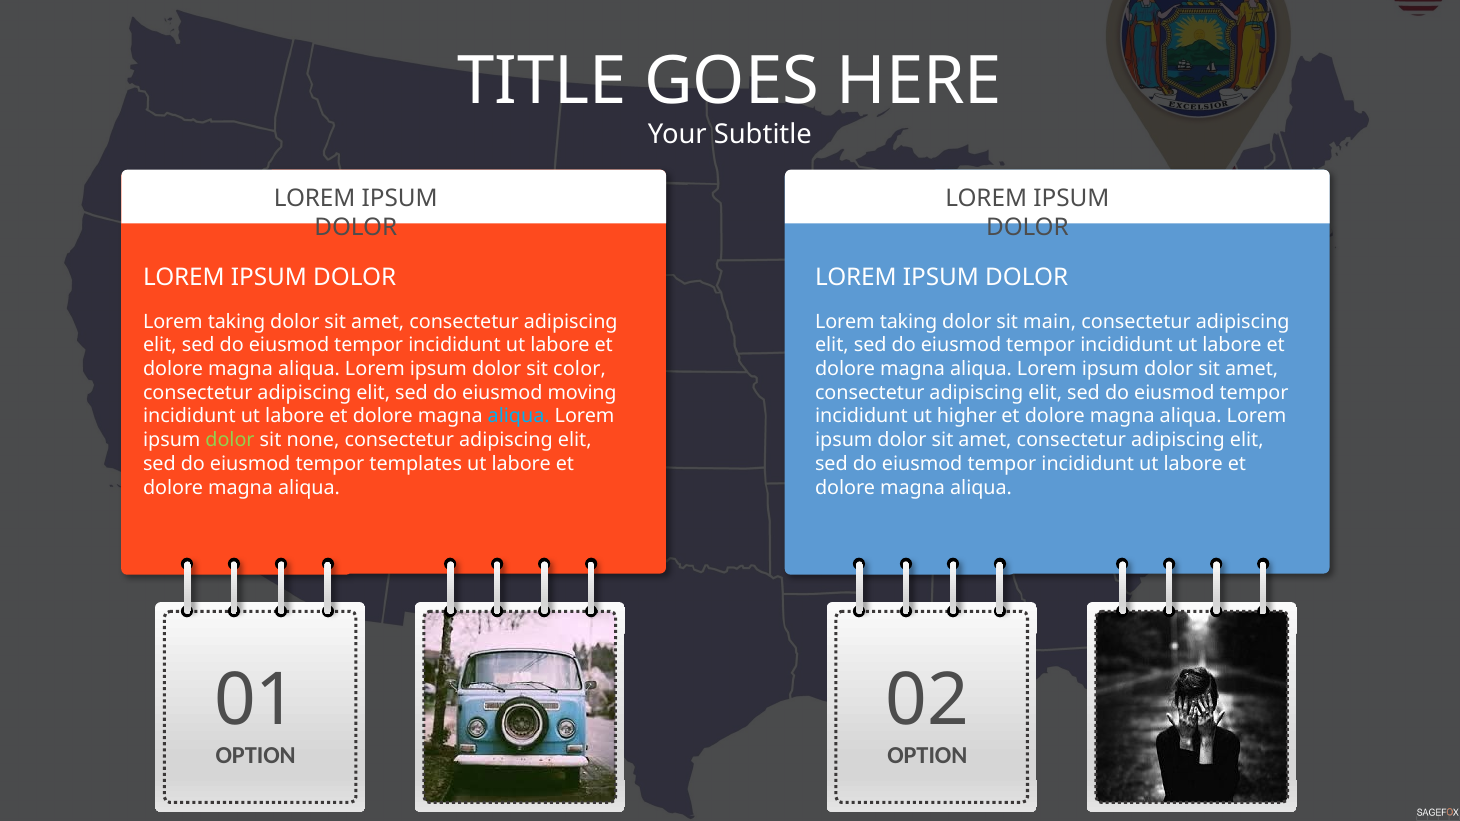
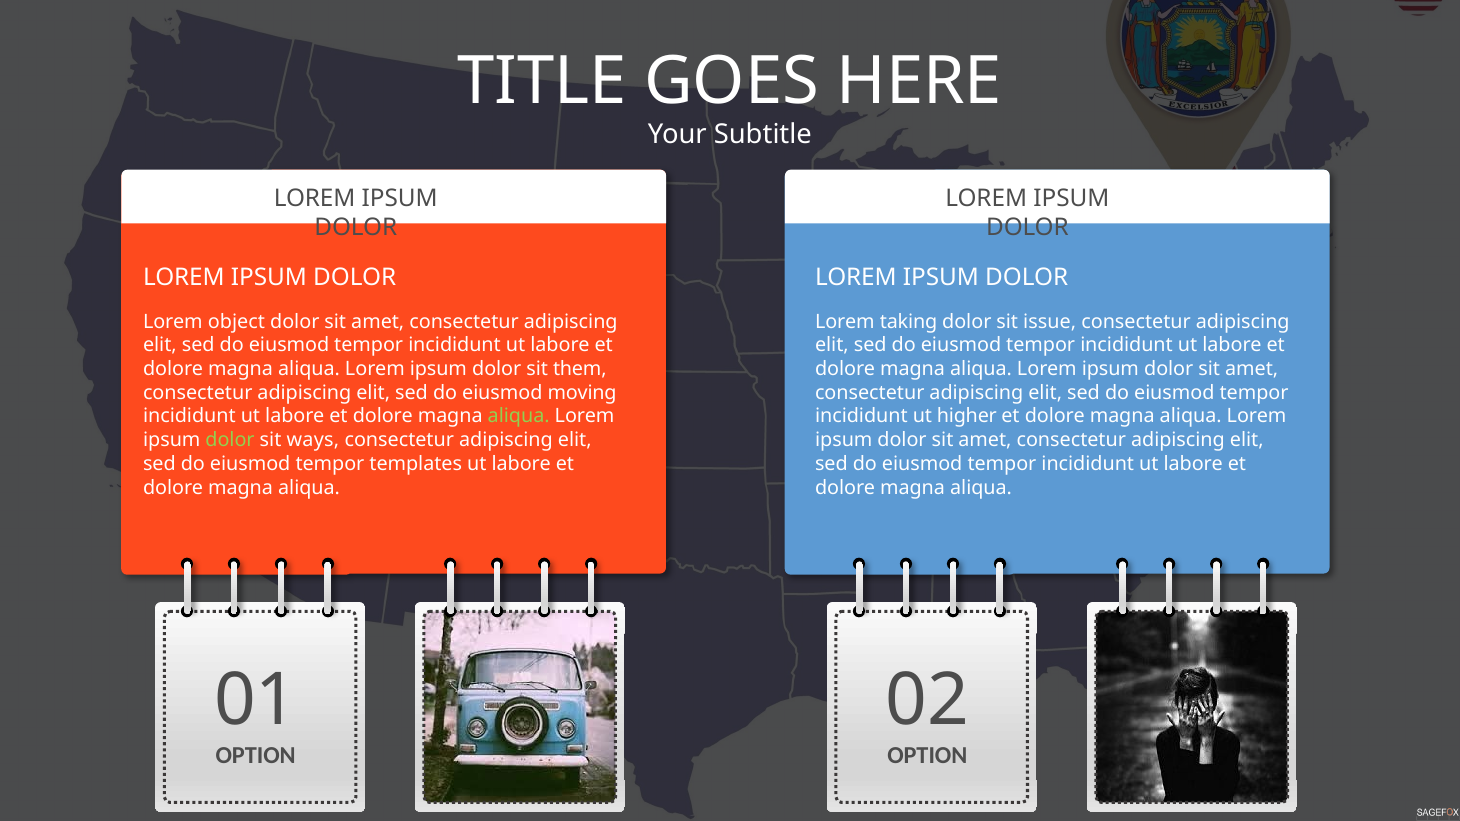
taking at (237, 322): taking -> object
main: main -> issue
color: color -> them
aliqua at (519, 417) colour: light blue -> light green
none: none -> ways
